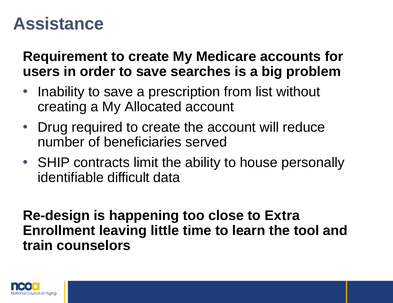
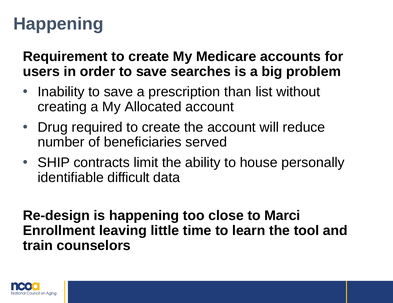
Assistance at (58, 24): Assistance -> Happening
from: from -> than
Extra: Extra -> Marci
